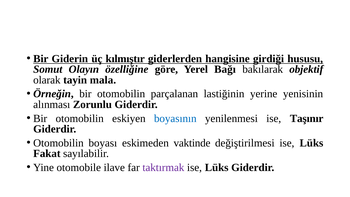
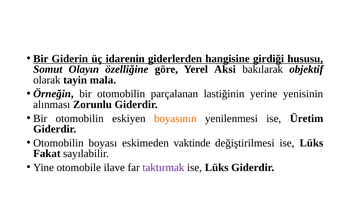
kılmıştır: kılmıştır -> idarenin
Bağı: Bağı -> Aksi
boyasının colour: blue -> orange
Taşınır: Taşınır -> Üretim
